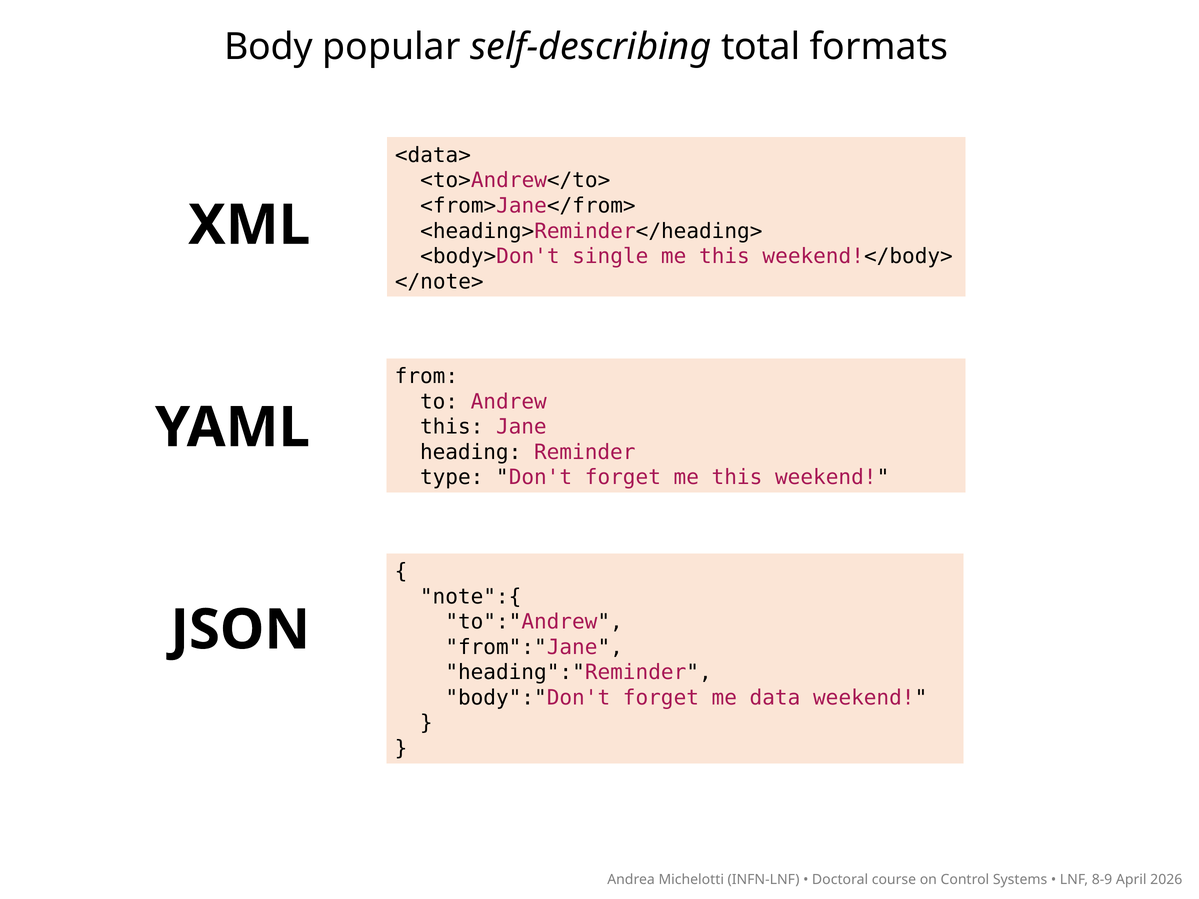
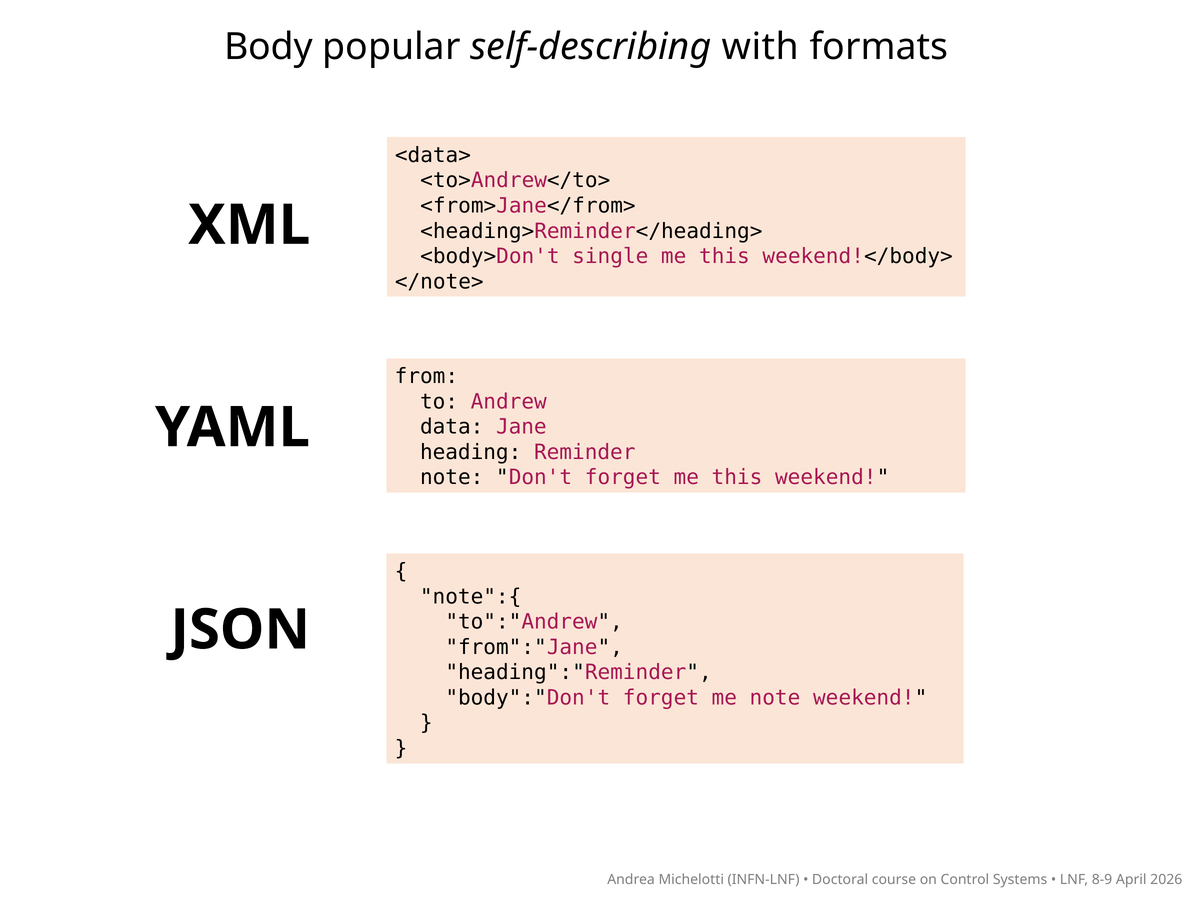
total: total -> with
this at (452, 427): this -> data
type at (452, 478): type -> note
me data: data -> note
